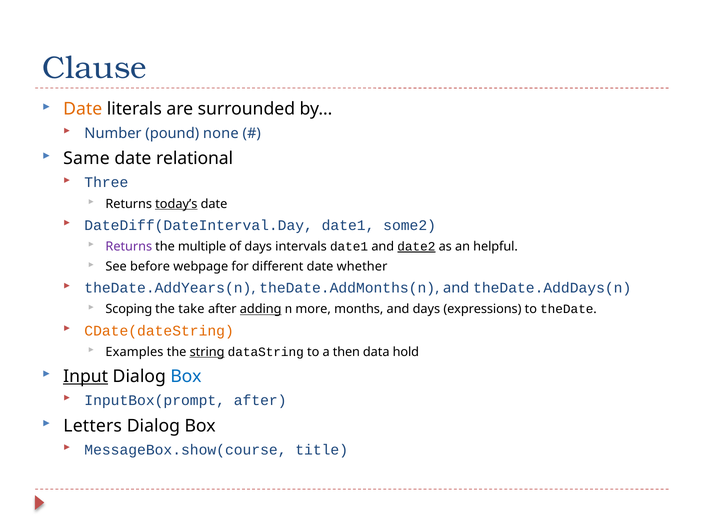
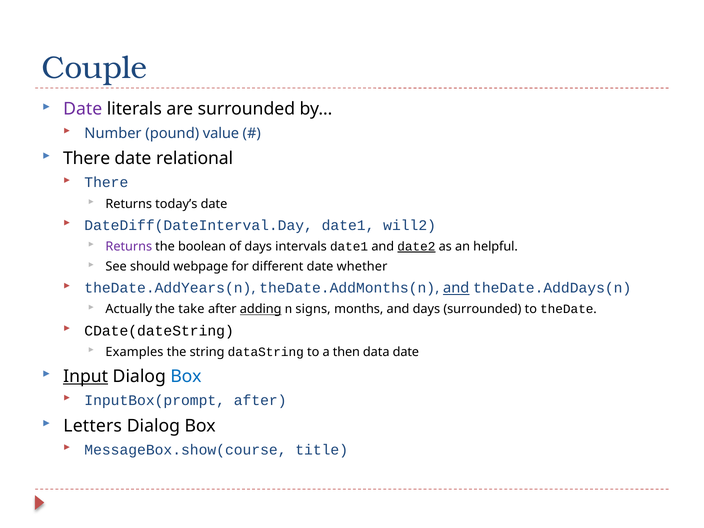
Clause: Clause -> Couple
Date at (83, 109) colour: orange -> purple
none: none -> value
Same at (86, 159): Same -> There
Three at (106, 183): Three -> There
today’s underline: present -> none
some2: some2 -> will2
multiple: multiple -> boolean
before: before -> should
and at (456, 288) underline: none -> present
Scoping: Scoping -> Actually
more: more -> signs
days expressions: expressions -> surrounded
CDate(dateString colour: orange -> black
string underline: present -> none
data hold: hold -> date
